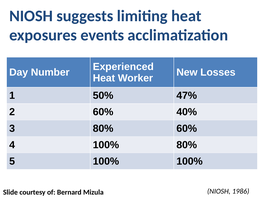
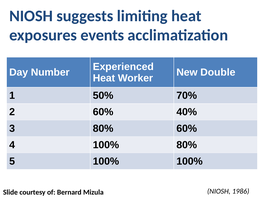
Losses: Losses -> Double
47%: 47% -> 70%
